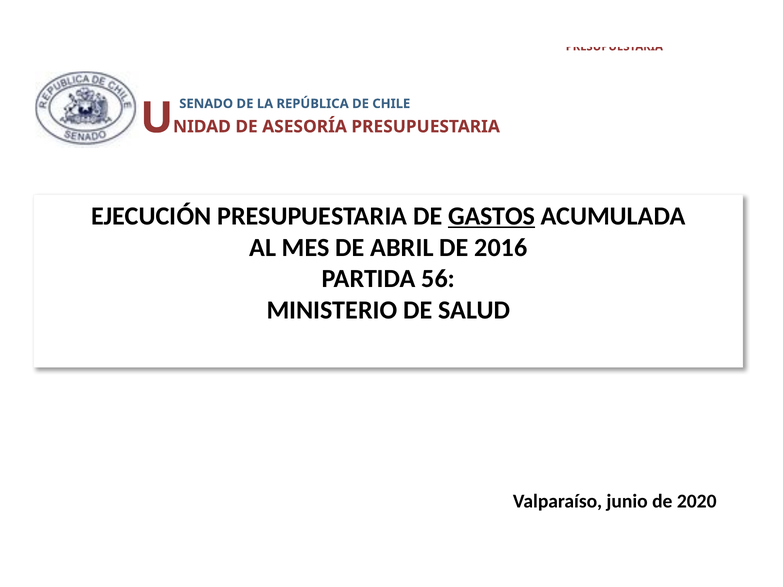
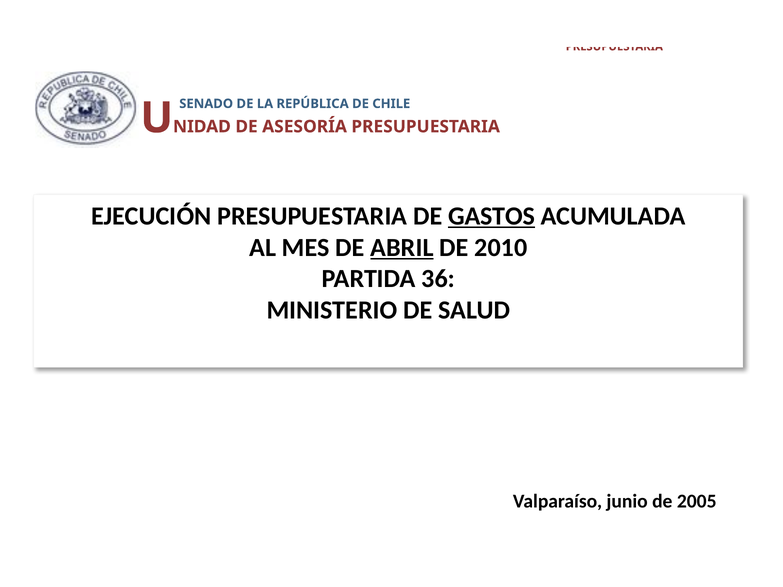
ABRIL underline: none -> present
2016: 2016 -> 2010
56: 56 -> 36
2020: 2020 -> 2005
